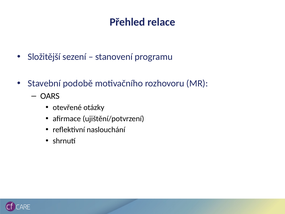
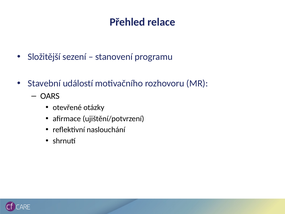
podobě: podobě -> událostí
